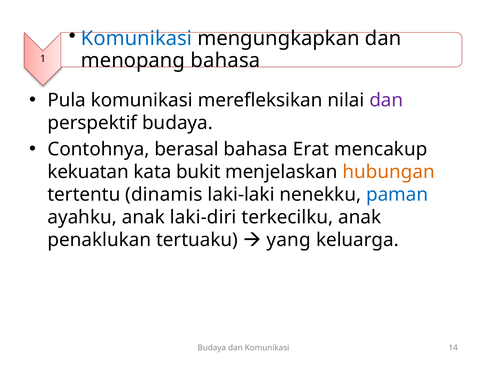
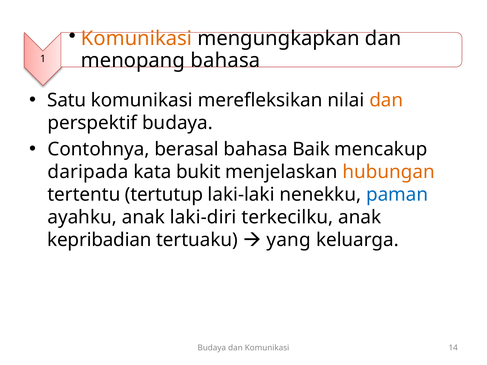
Komunikasi at (137, 39) colour: blue -> orange
Pula: Pula -> Satu
dan at (386, 100) colour: purple -> orange
Erat: Erat -> Baik
kekuatan: kekuatan -> daripada
dinamis: dinamis -> tertutup
penaklukan: penaklukan -> kepribadian
